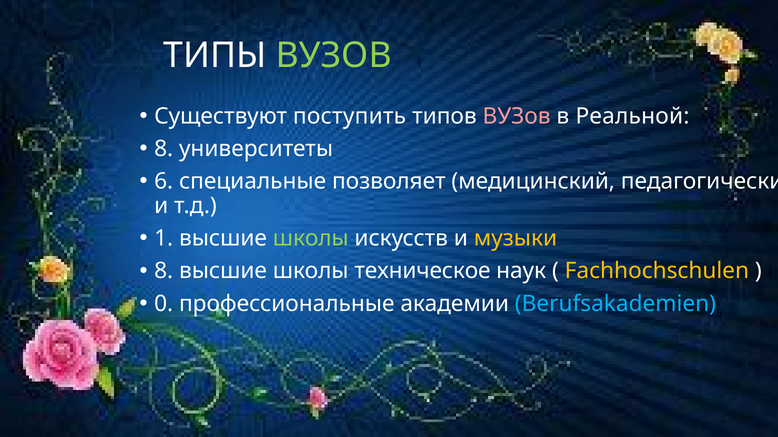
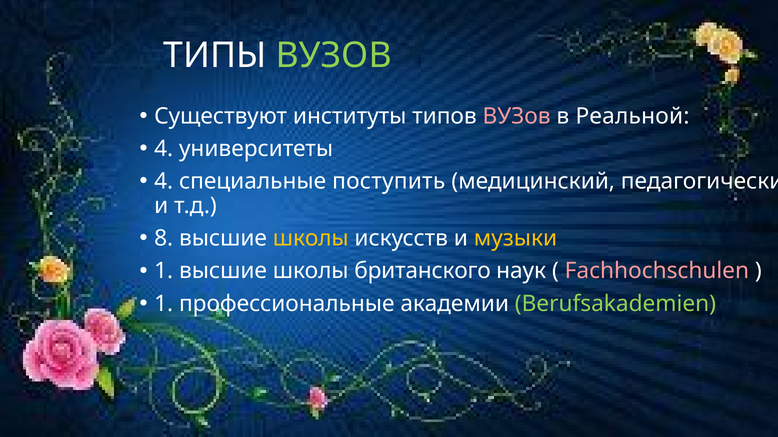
поступить: поступить -> институты
8 at (164, 149): 8 -> 4
6 at (164, 182): 6 -> 4
позволяет: позволяет -> поступить
1: 1 -> 8
школы at (311, 239) colour: light green -> yellow
8 at (164, 271): 8 -> 1
техническое: техническое -> британского
Fachhochschulen colour: yellow -> pink
0 at (164, 304): 0 -> 1
Berufsakademien colour: light blue -> light green
